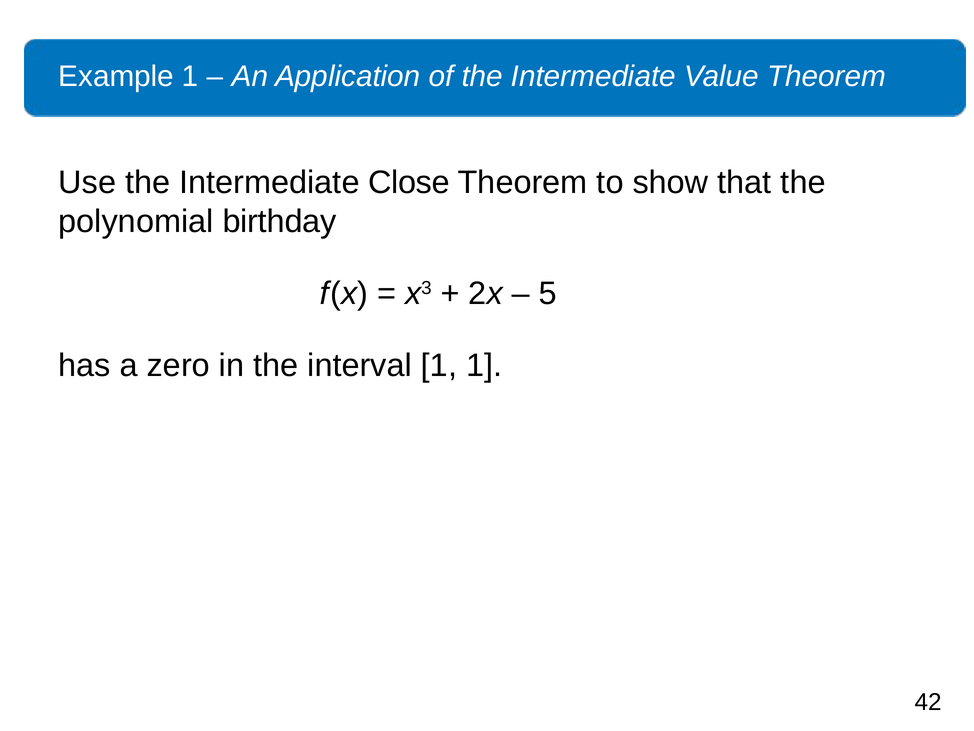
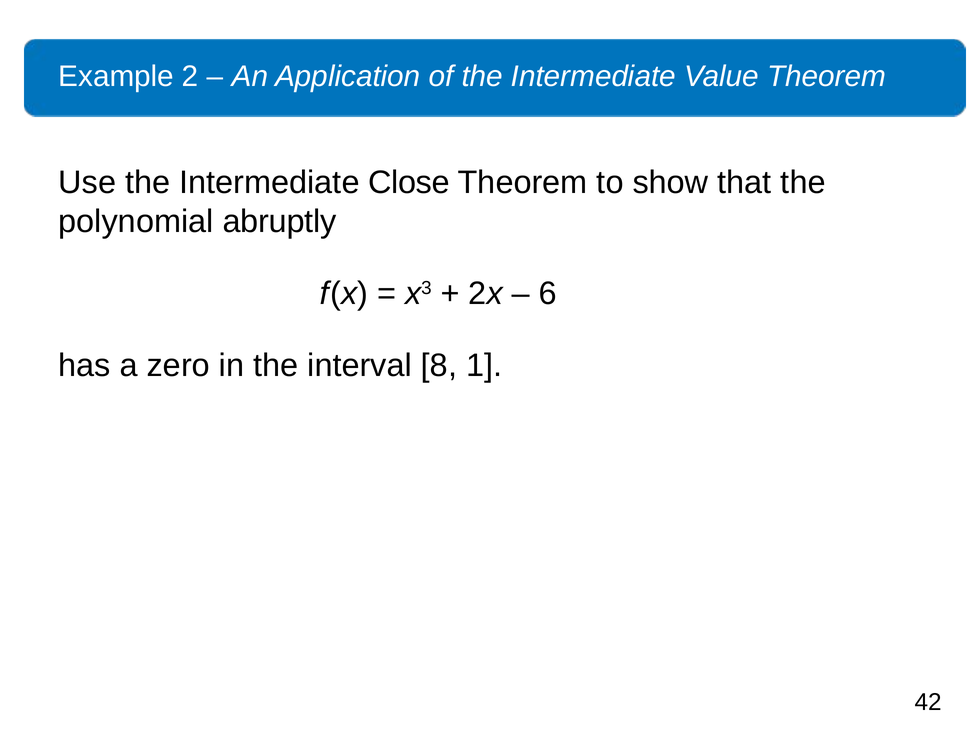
Example 1: 1 -> 2
birthday: birthday -> abruptly
5: 5 -> 6
interval 1: 1 -> 8
